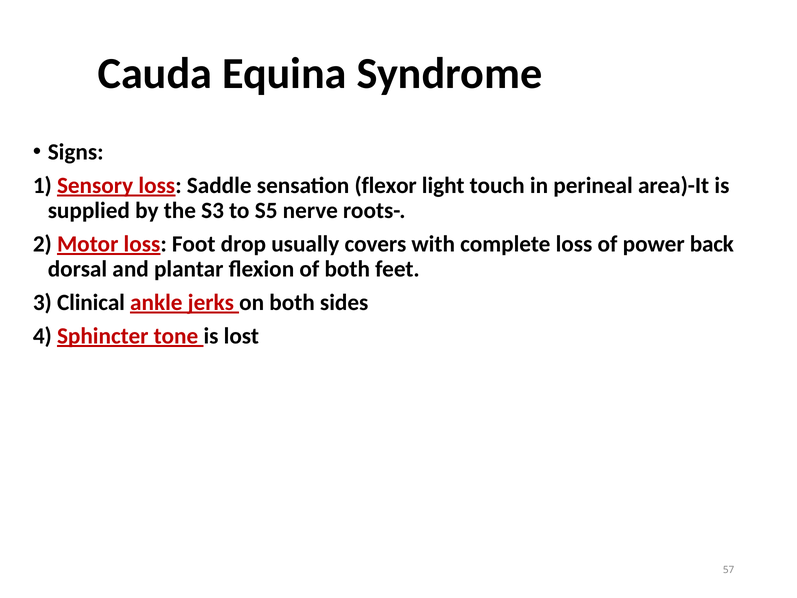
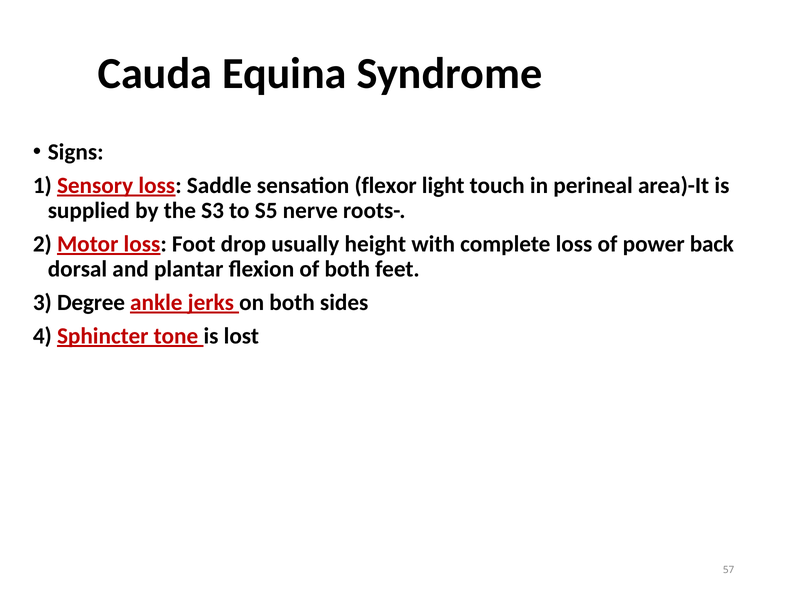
covers: covers -> height
Clinical: Clinical -> Degree
